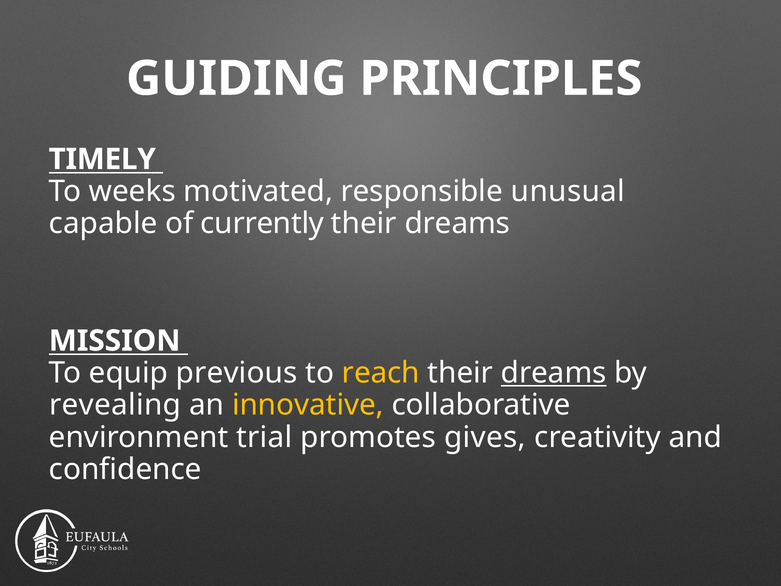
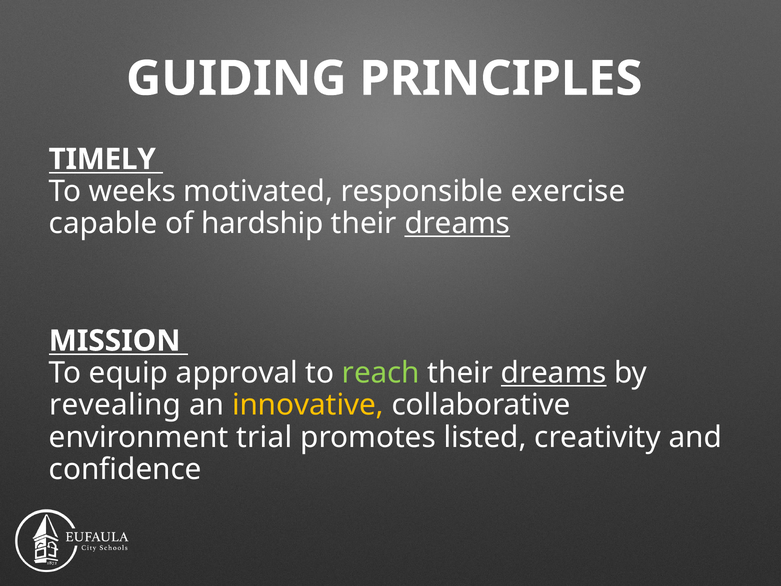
unusual: unusual -> exercise
currently: currently -> hardship
dreams at (457, 223) underline: none -> present
previous: previous -> approval
reach colour: yellow -> light green
gives: gives -> listed
